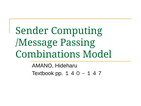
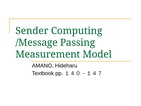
Combinations: Combinations -> Measurement
